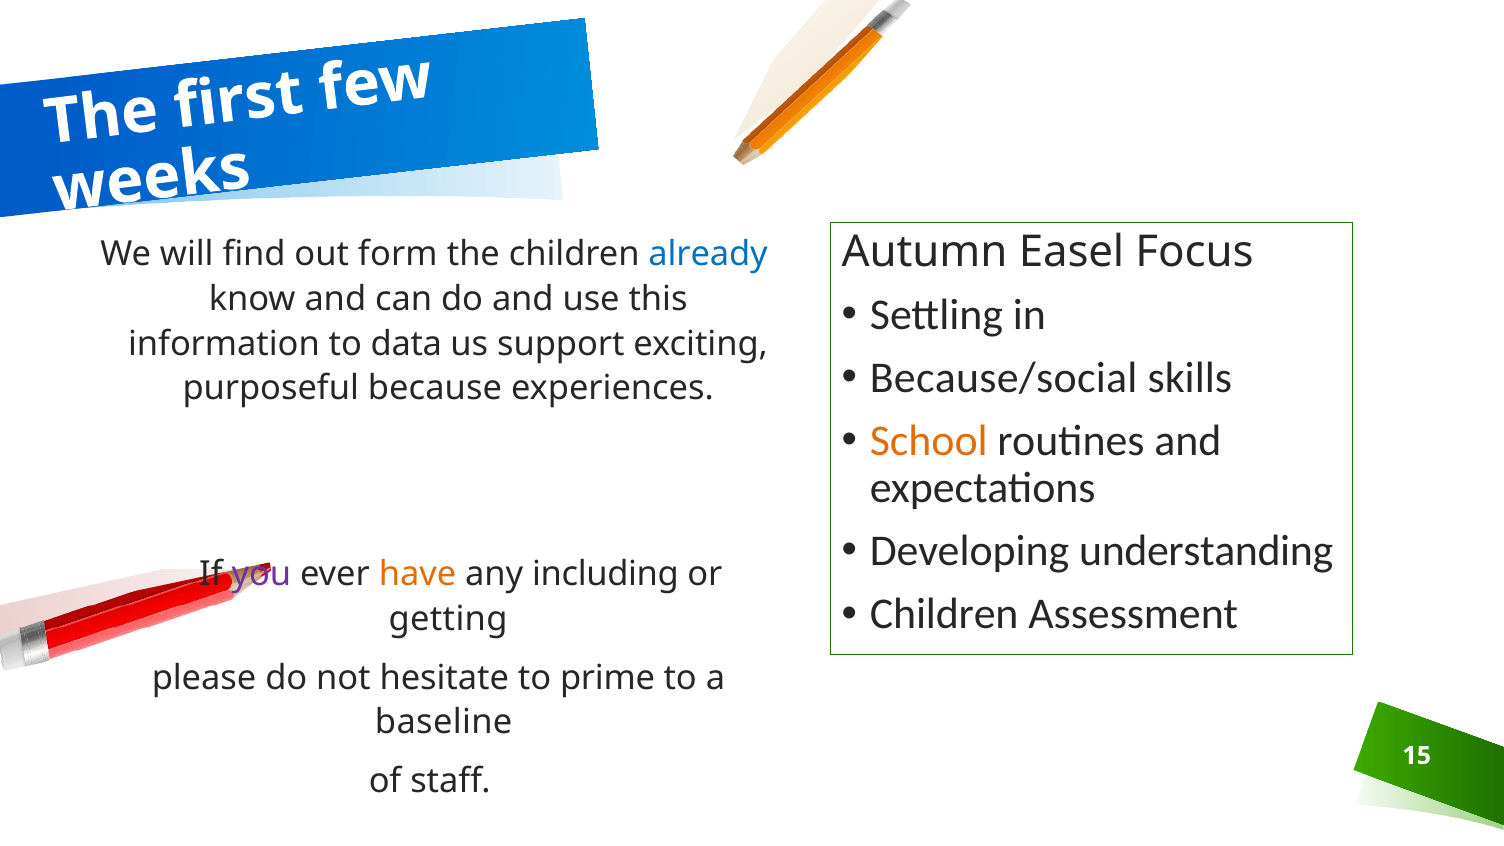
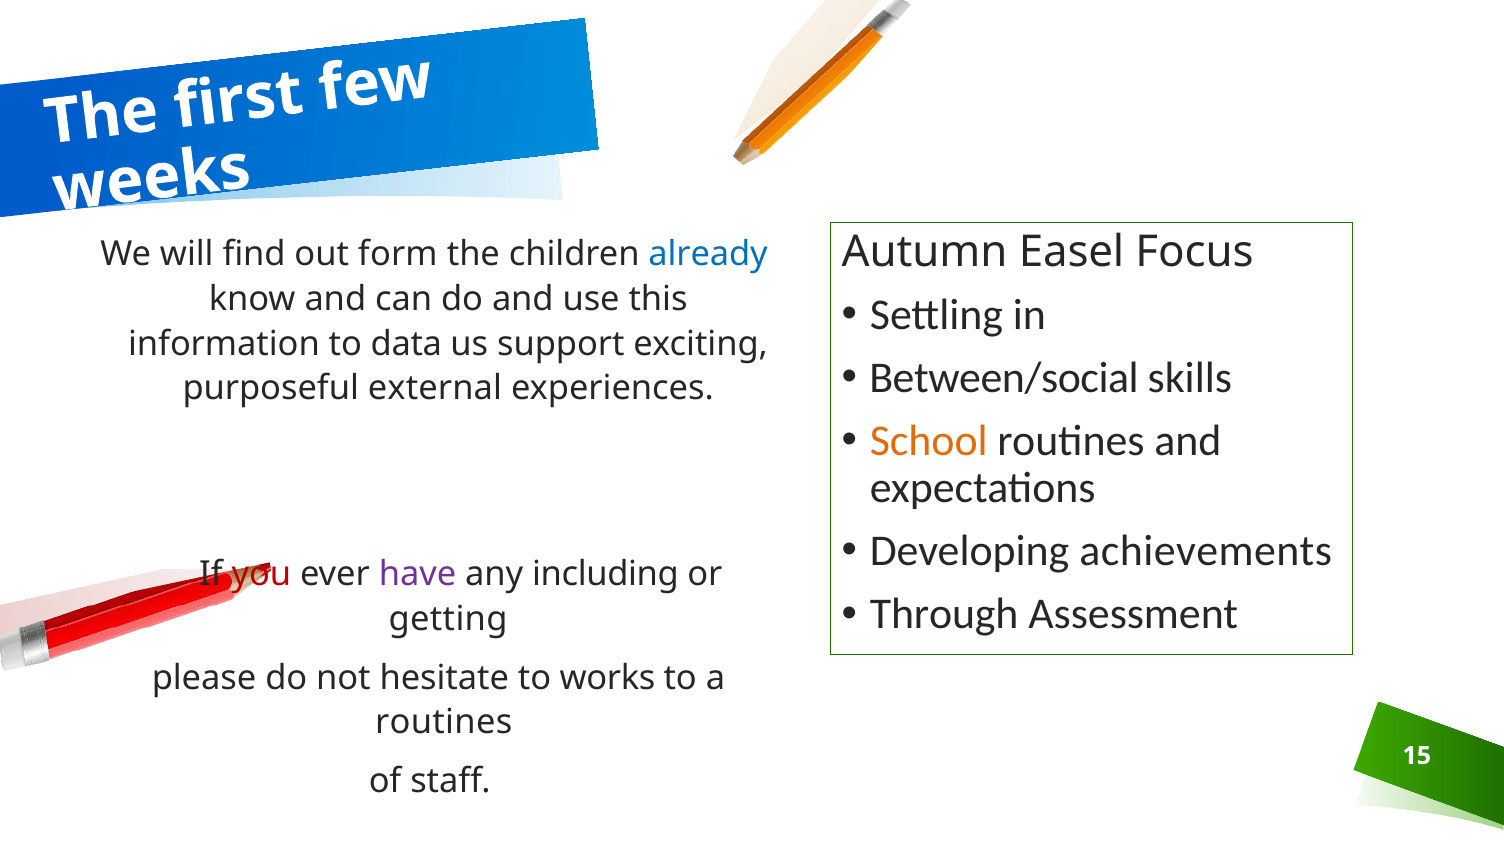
Because/social: Because/social -> Between/social
because: because -> external
understanding: understanding -> achievements
you colour: purple -> red
have colour: orange -> purple
Children at (944, 614): Children -> Through
prime: prime -> works
baseline at (444, 722): baseline -> routines
